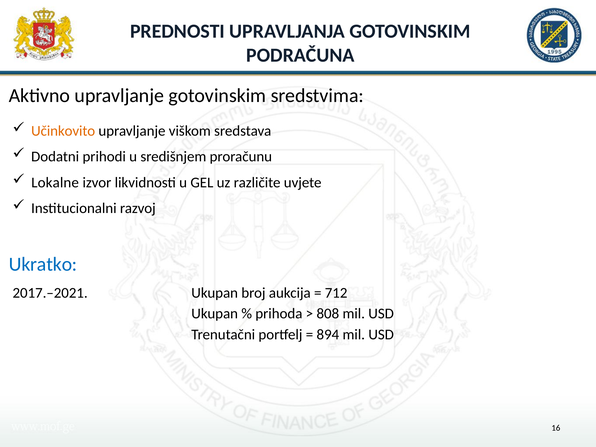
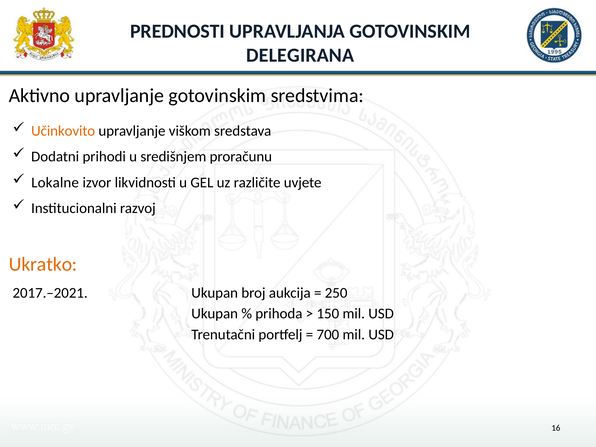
PODRAČUNA: PODRAČUNA -> DELEGIRANA
Ukratko colour: blue -> orange
712: 712 -> 250
808: 808 -> 150
894: 894 -> 700
